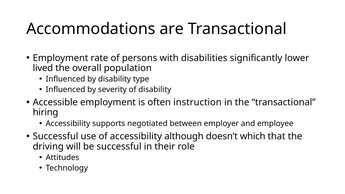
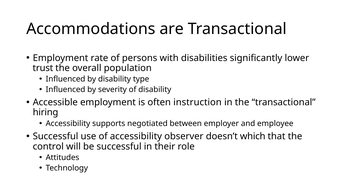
lived: lived -> trust
although: although -> observer
driving: driving -> control
